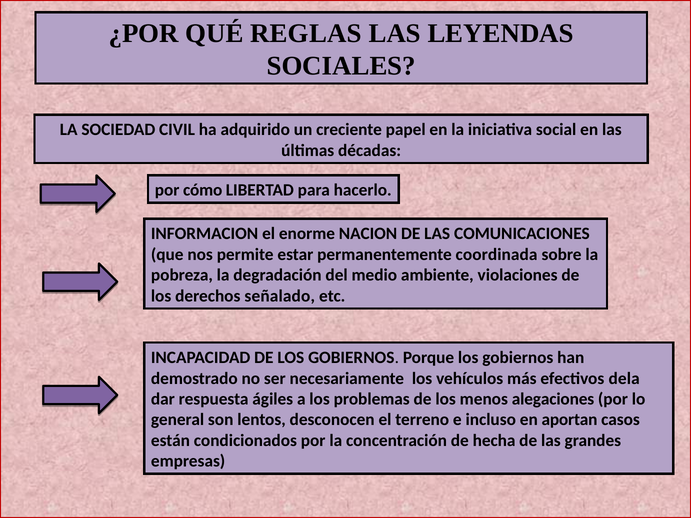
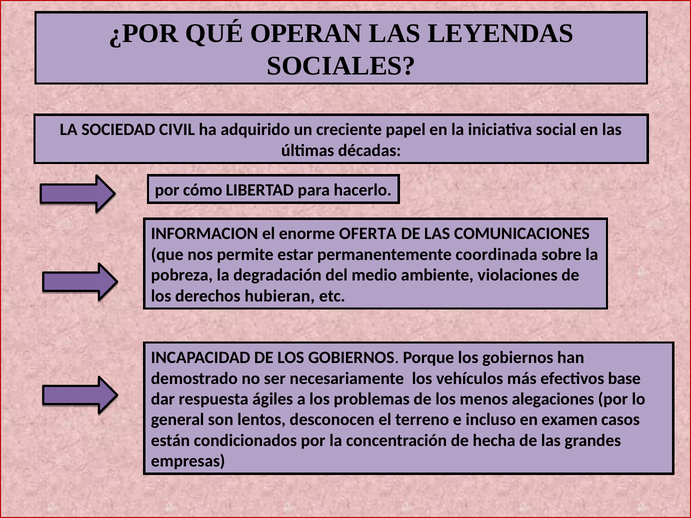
REGLAS: REGLAS -> OPERAN
NACION: NACION -> OFERTA
señalado: señalado -> hubieran
dela: dela -> base
aportan: aportan -> examen
